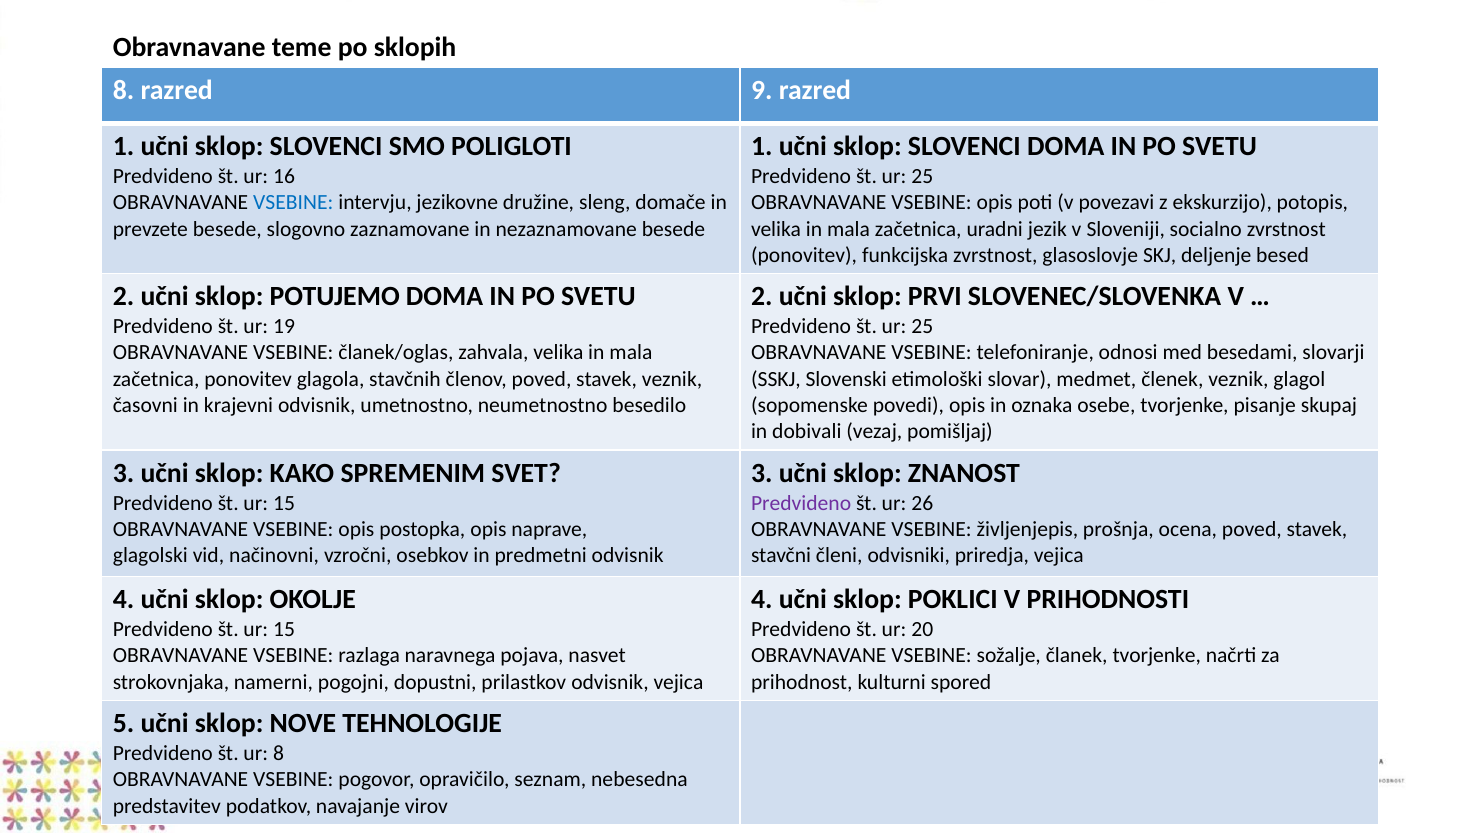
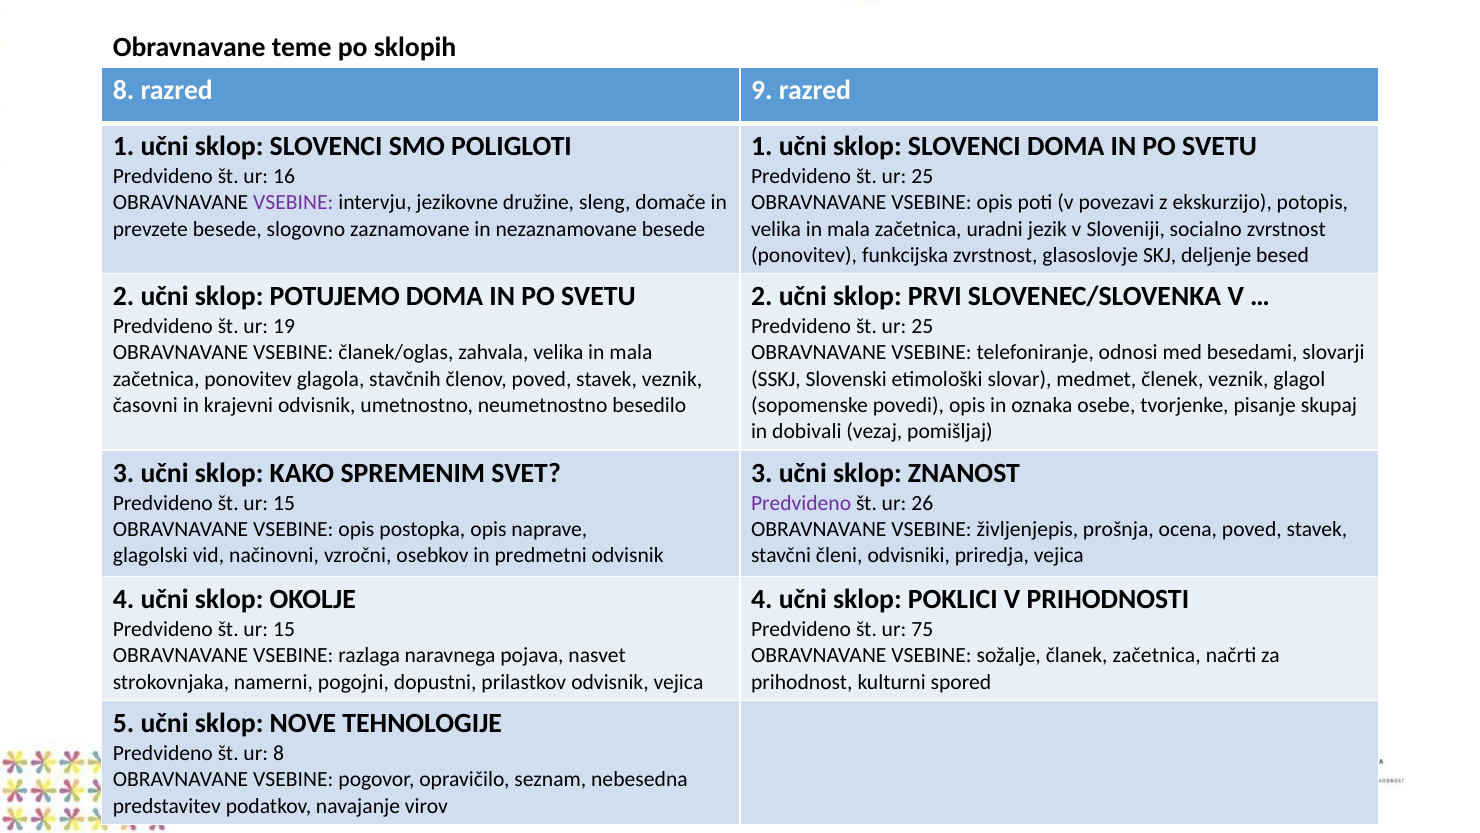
VSEBINE at (293, 203) colour: blue -> purple
20: 20 -> 75
članek tvorjenke: tvorjenke -> začetnica
